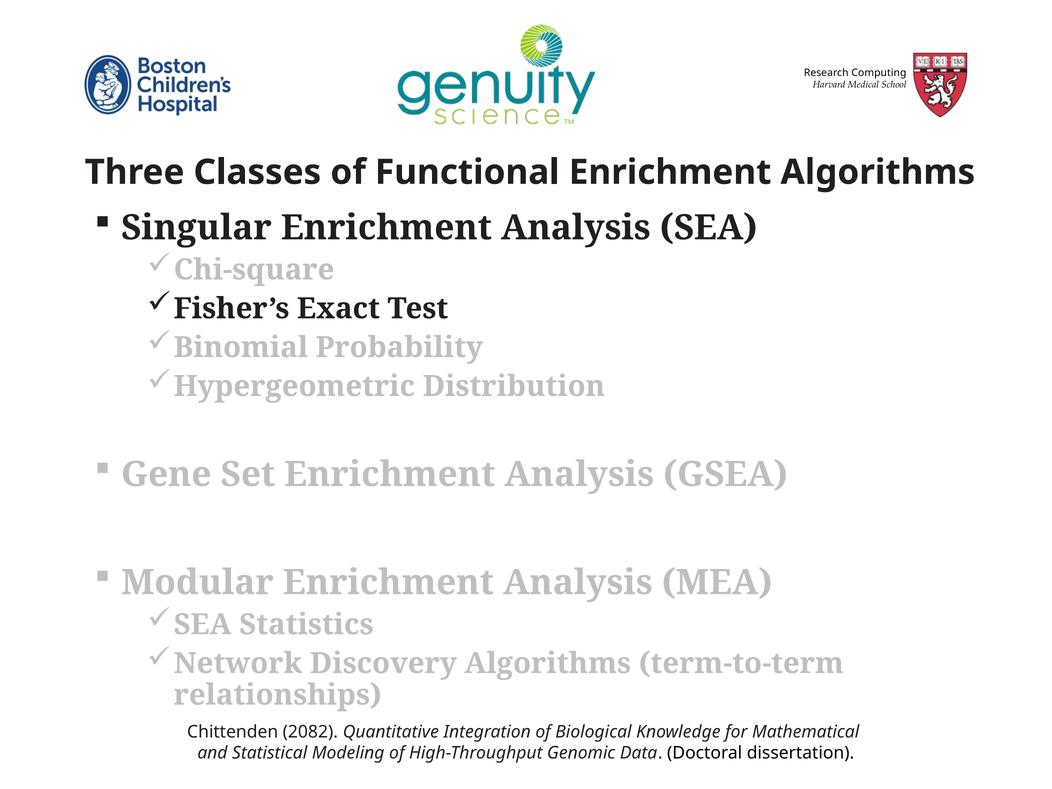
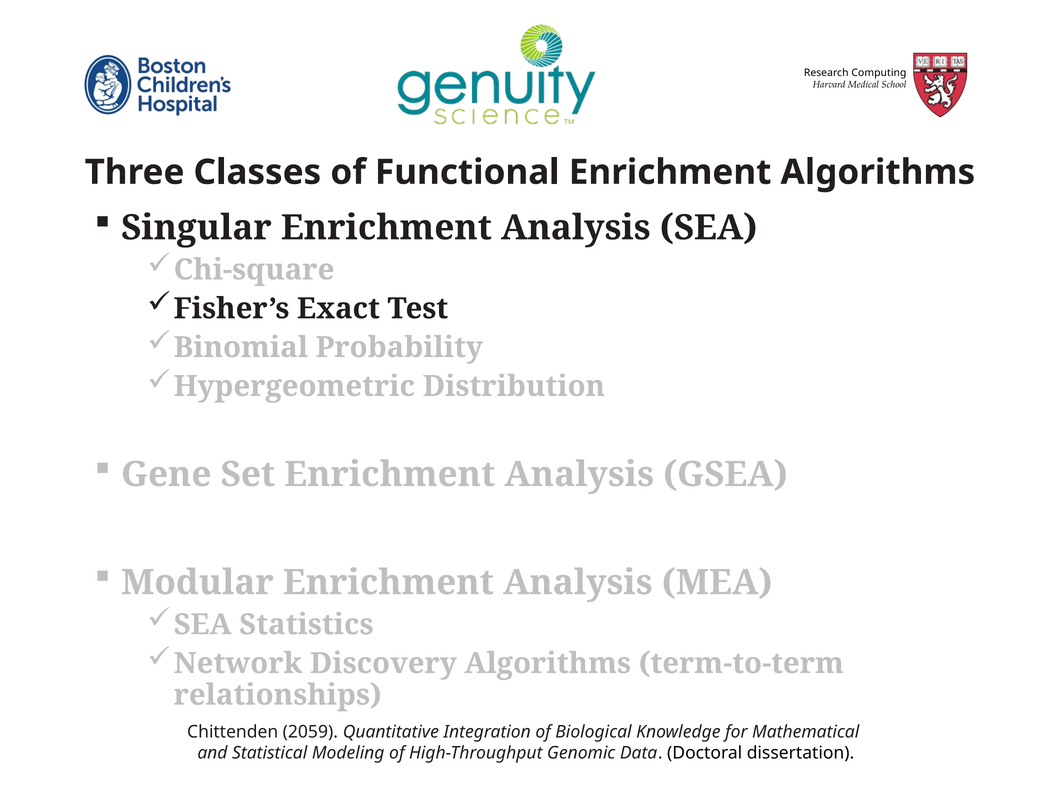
2082: 2082 -> 2059
